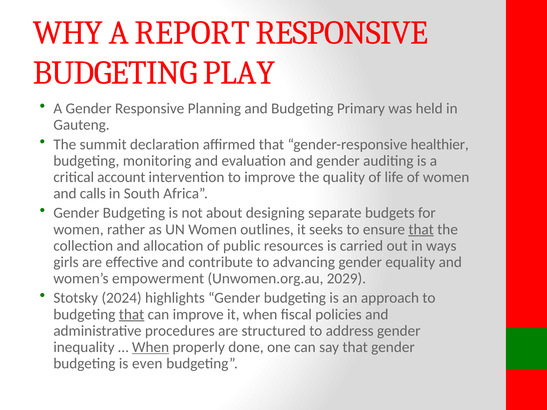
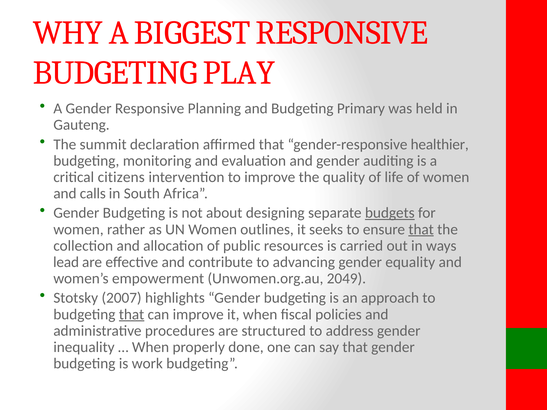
REPORT: REPORT -> BIGGEST
account: account -> citizens
budgets underline: none -> present
girls: girls -> lead
2029: 2029 -> 2049
2024: 2024 -> 2007
When at (151, 347) underline: present -> none
even: even -> work
